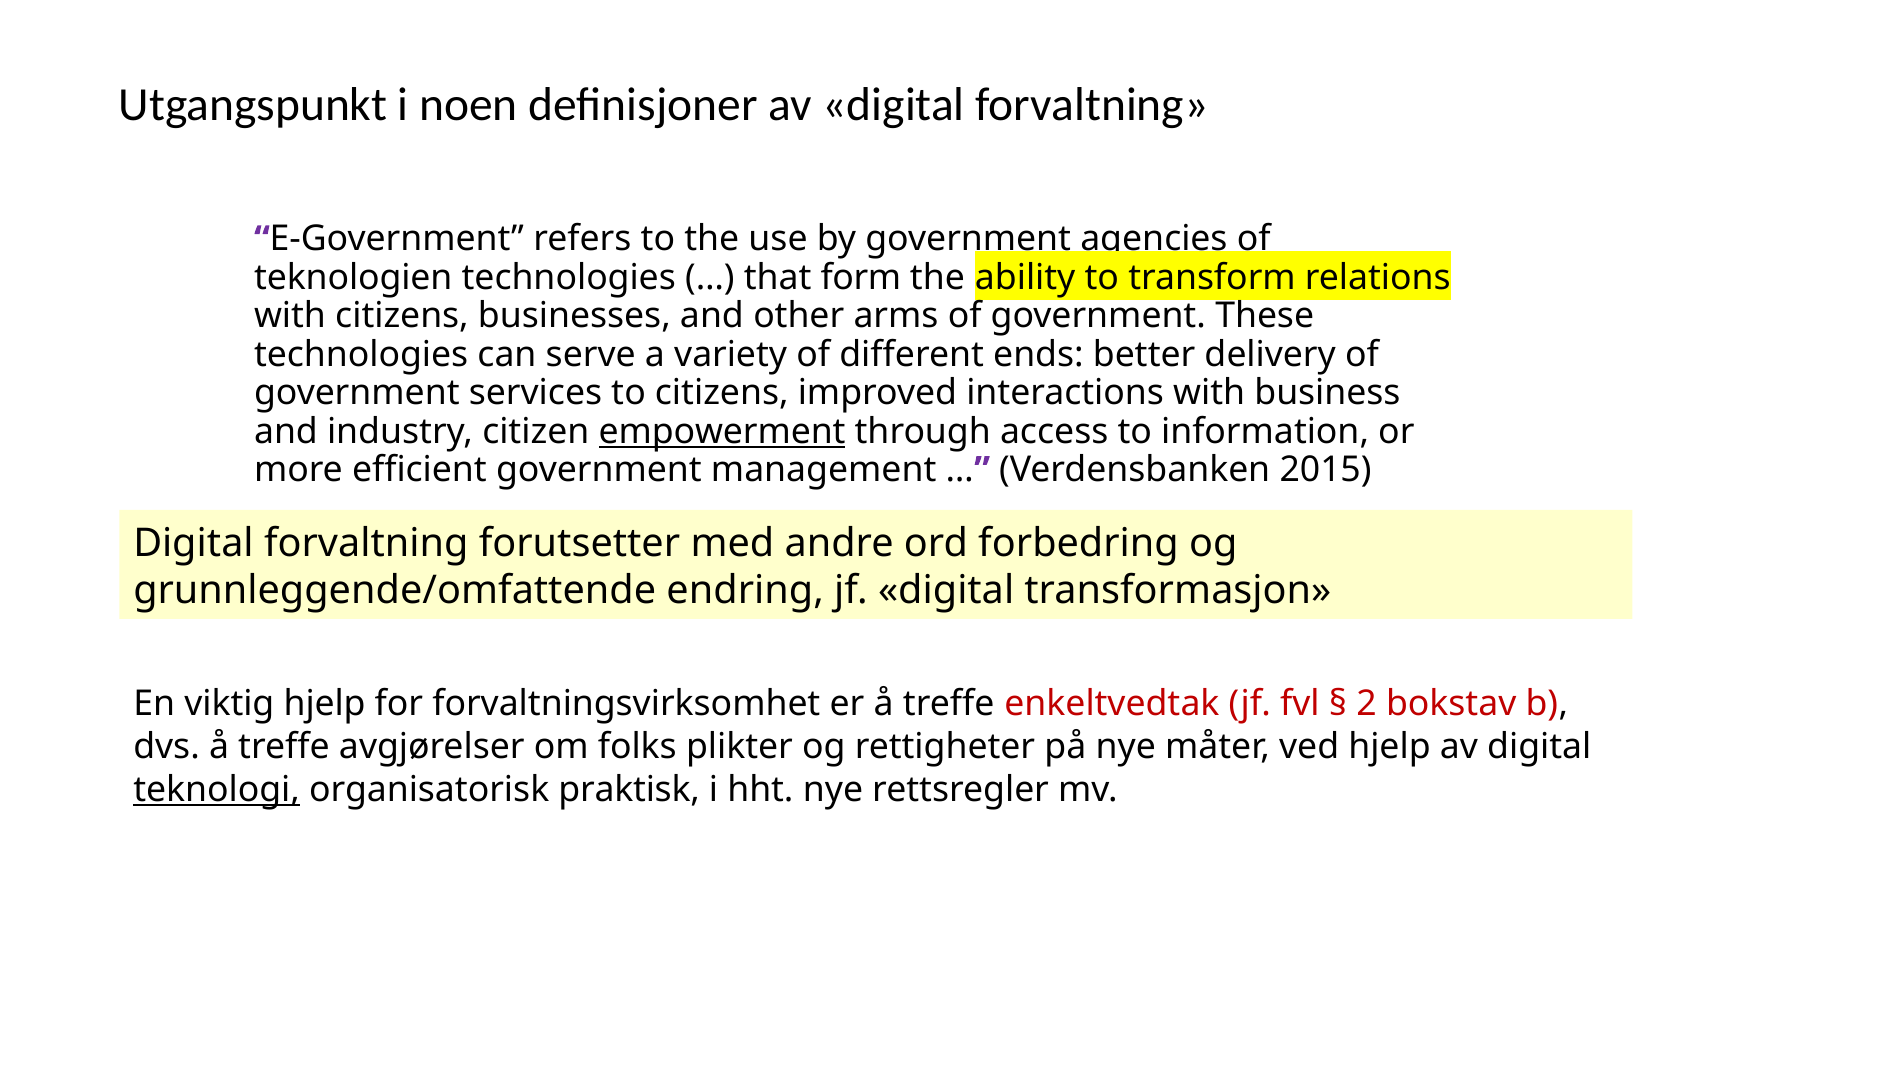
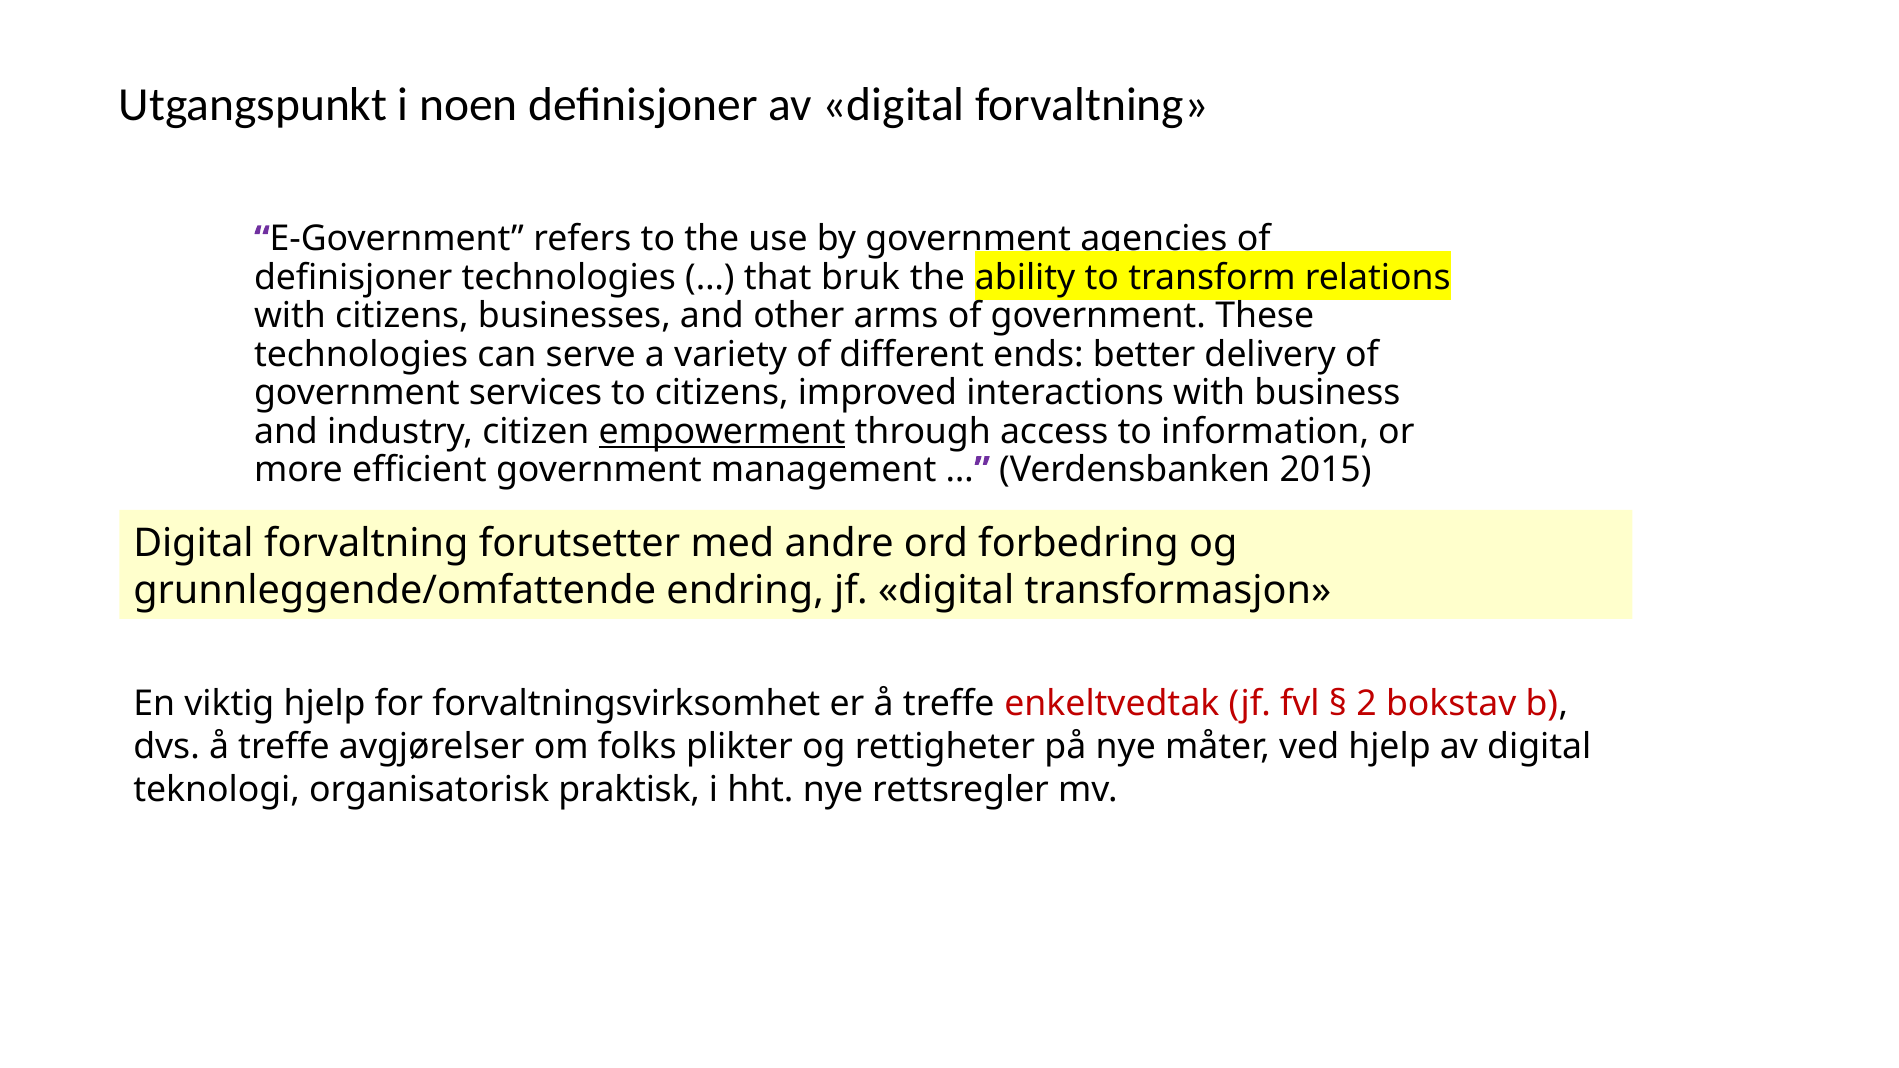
teknologien at (353, 277): teknologien -> definisjoner
form: form -> bruk
teknologi underline: present -> none
